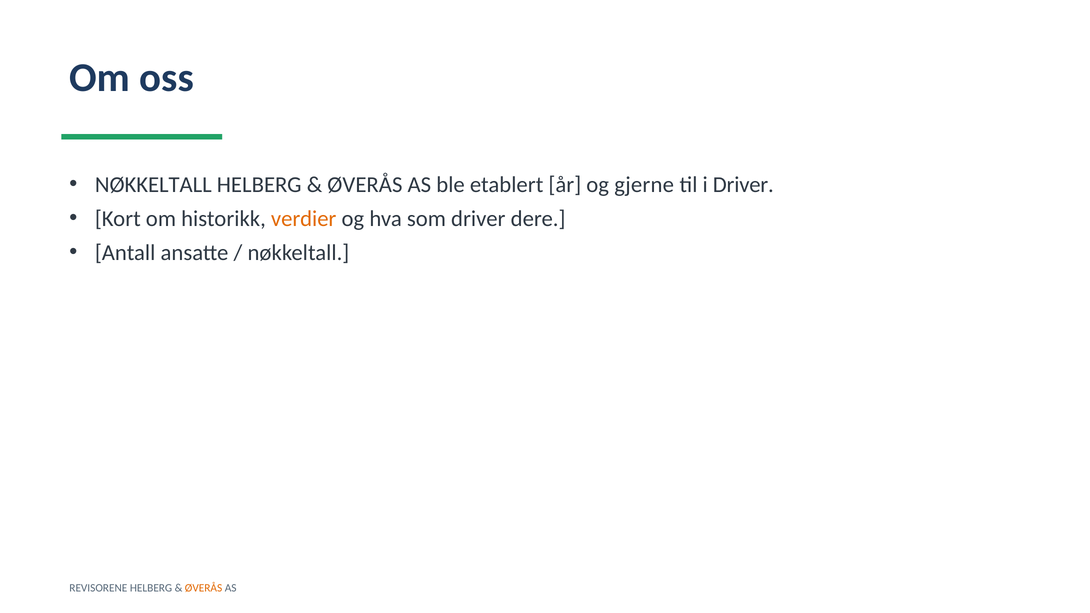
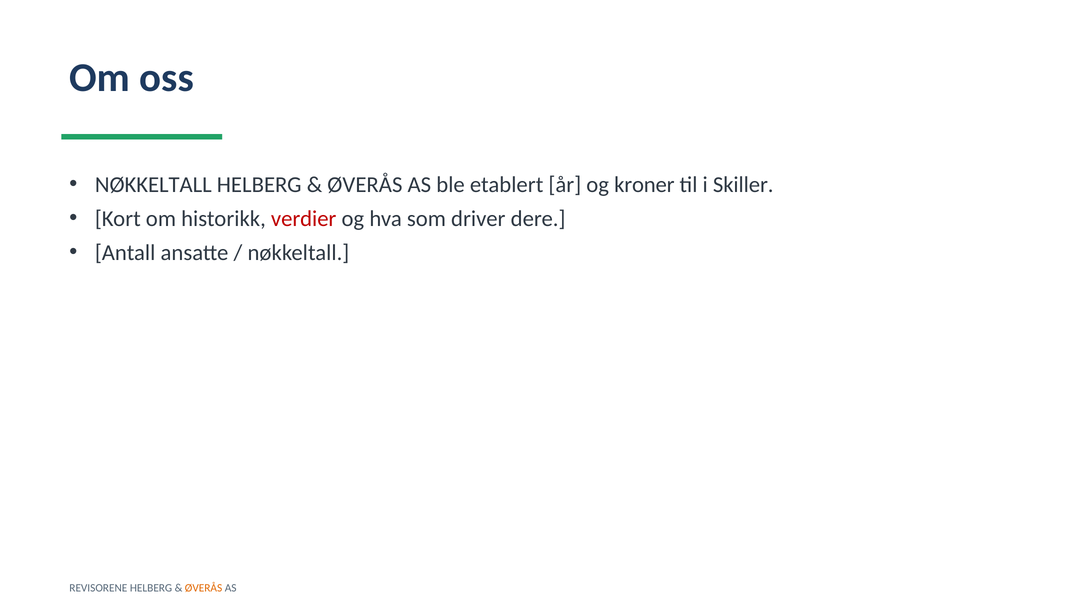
gjerne: gjerne -> kroner
i Driver: Driver -> Skiller
verdier colour: orange -> red
